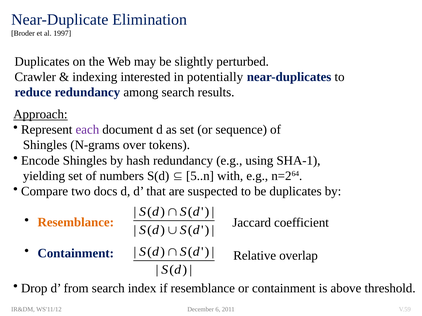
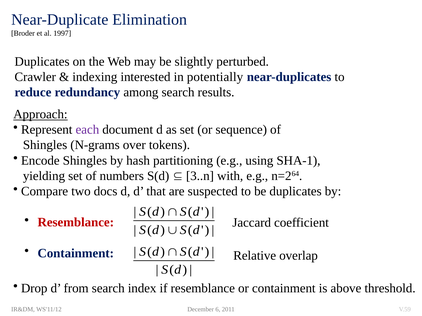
hash redundancy: redundancy -> partitioning
5..n: 5..n -> 3..n
Resemblance at (76, 223) colour: orange -> red
